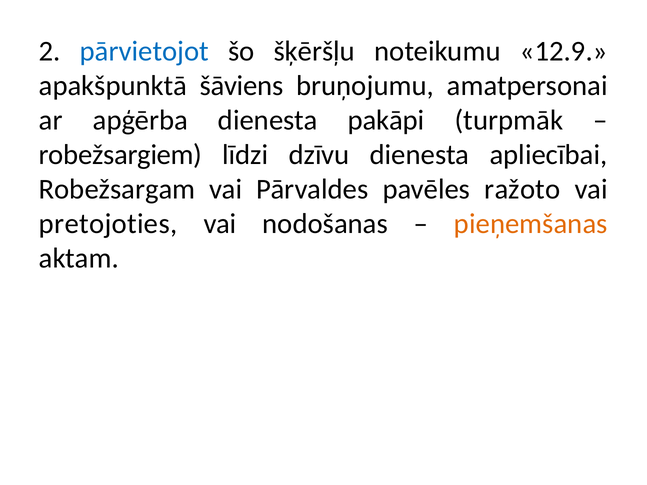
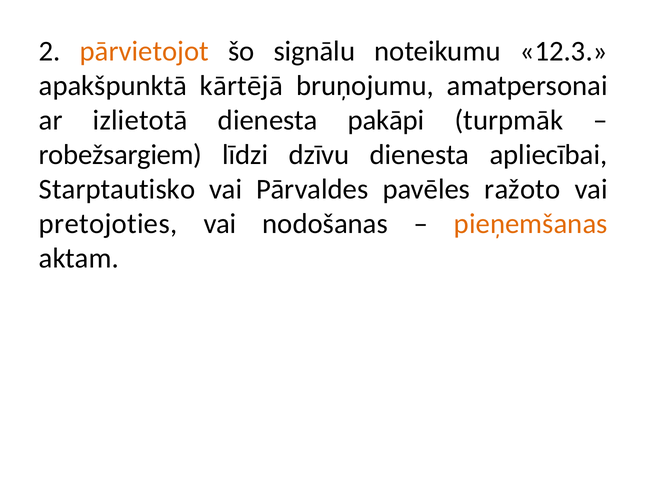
pārvietojot colour: blue -> orange
šķēršļu: šķēršļu -> signālu
12.9: 12.9 -> 12.3
šāviens: šāviens -> kārtējā
apģērba: apģērba -> izlietotā
Robežsargam: Robežsargam -> Starptautisko
